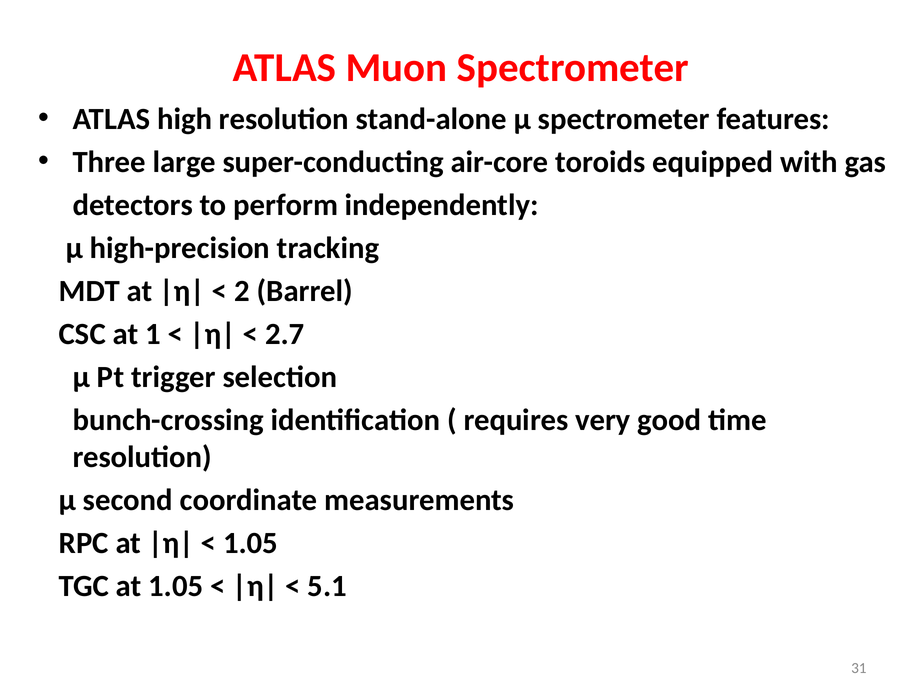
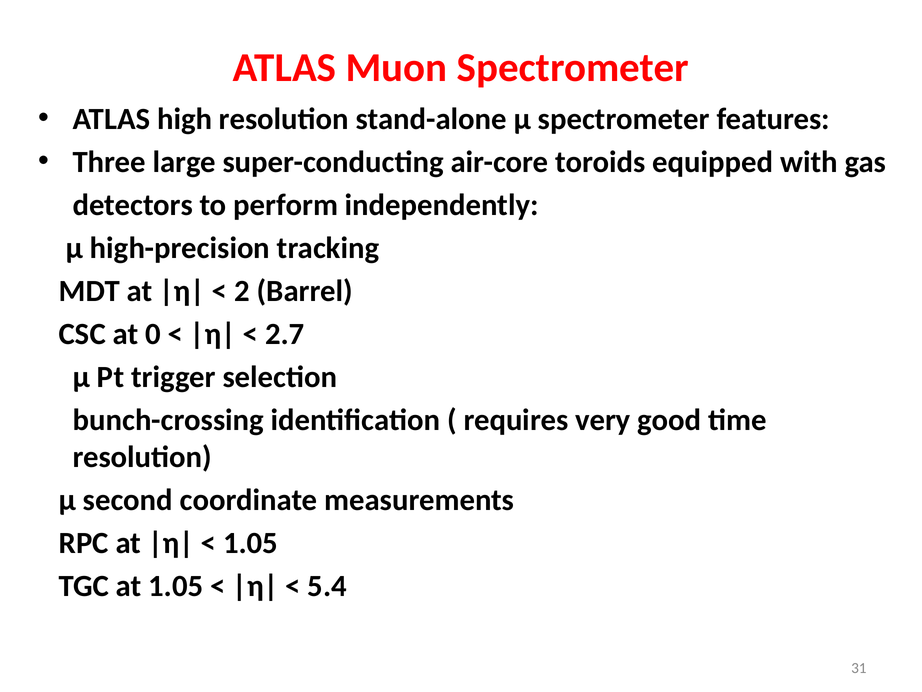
1: 1 -> 0
5.1: 5.1 -> 5.4
